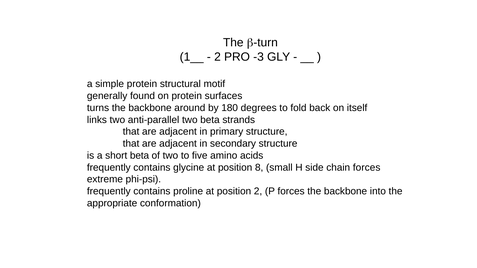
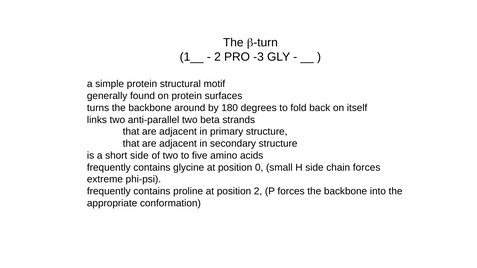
short beta: beta -> side
8: 8 -> 0
